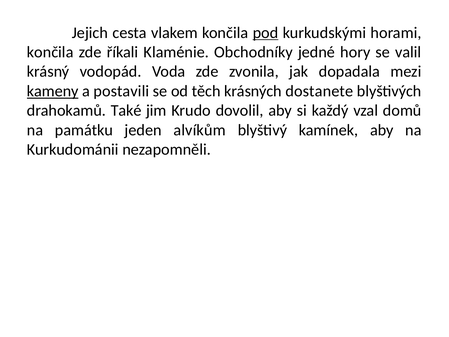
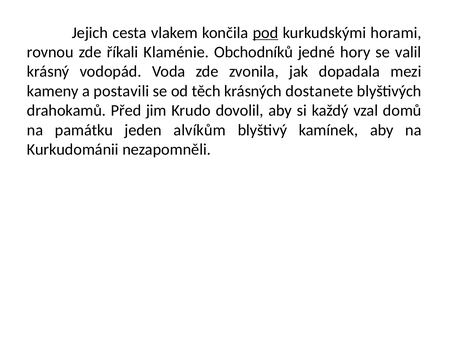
končila at (50, 52): končila -> rovnou
Obchodníky: Obchodníky -> Obchodníků
kameny underline: present -> none
Také: Také -> Před
